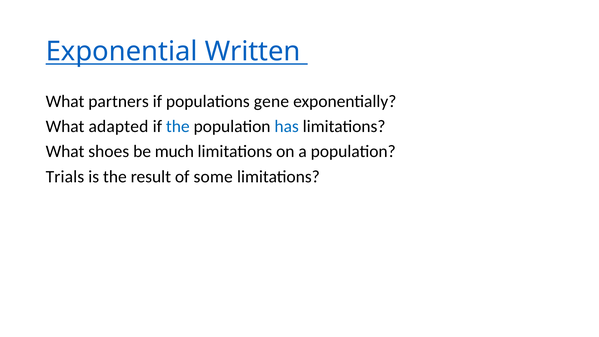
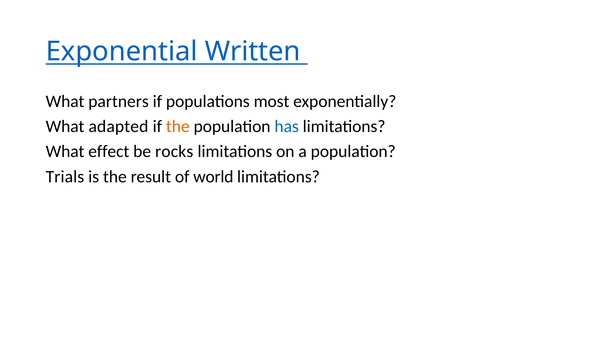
gene: gene -> most
the at (178, 126) colour: blue -> orange
shoes: shoes -> effect
much: much -> rocks
some: some -> world
